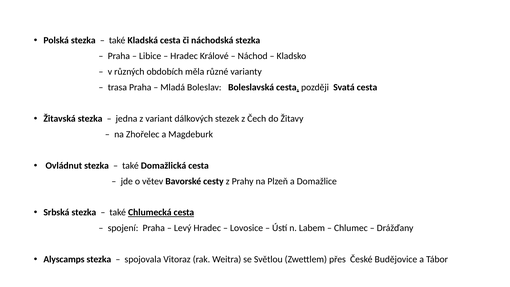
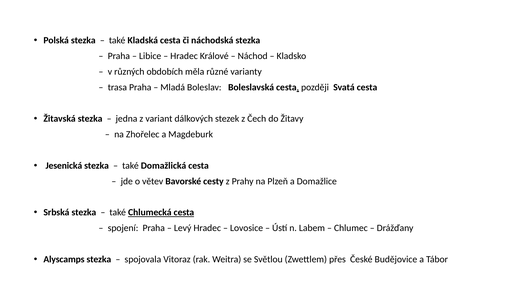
Ovládnut: Ovládnut -> Jesenická
